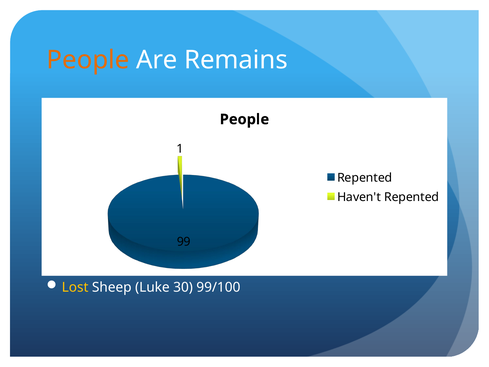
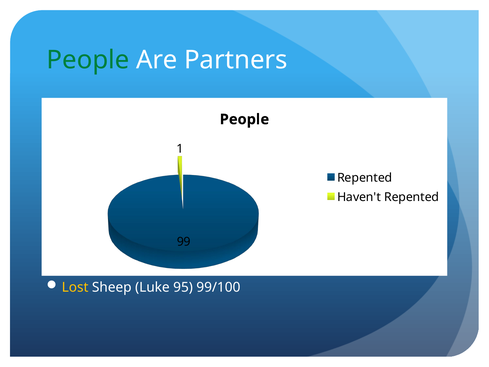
People at (88, 60) colour: orange -> green
Remains: Remains -> Partners
30: 30 -> 95
